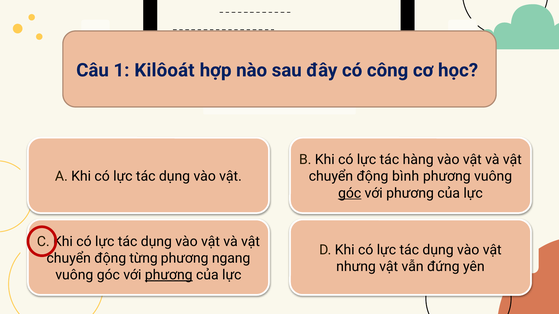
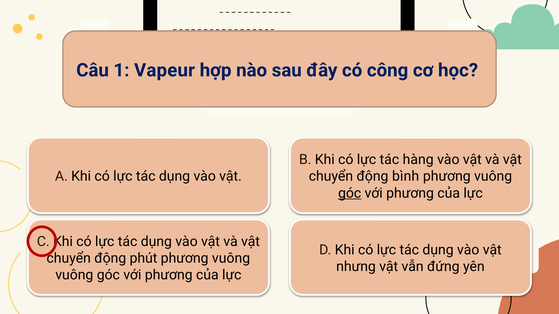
Kilôoát: Kilôoát -> Vapeur
từng: từng -> phút
ngang at (231, 259): ngang -> vuông
phương at (169, 275) underline: present -> none
